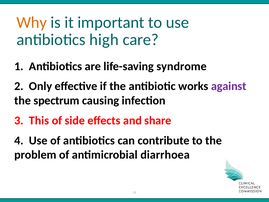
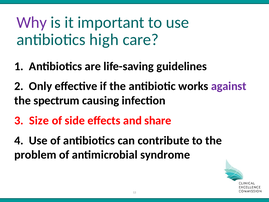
Why colour: orange -> purple
syndrome: syndrome -> guidelines
This: This -> Size
diarrhoea: diarrhoea -> syndrome
